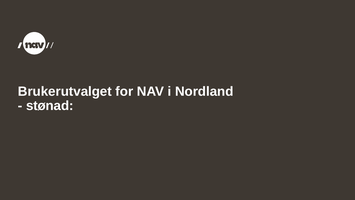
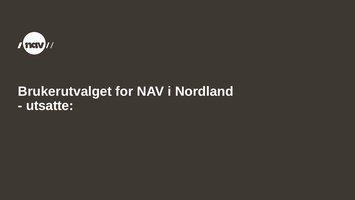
stønad: stønad -> utsatte
